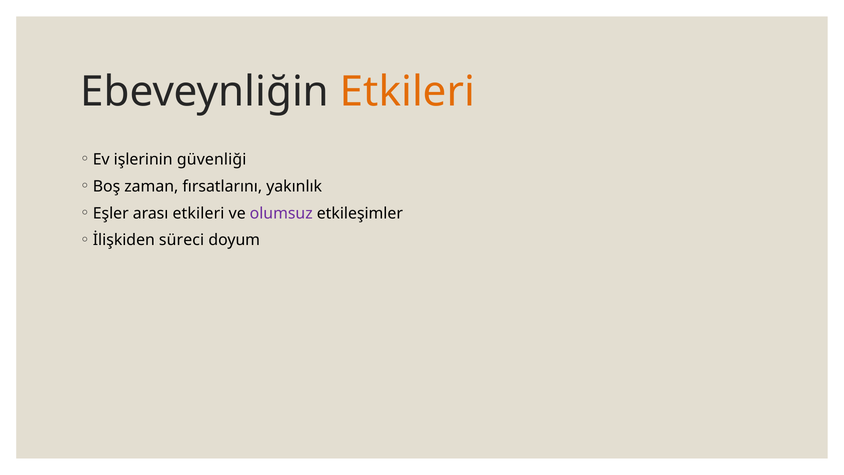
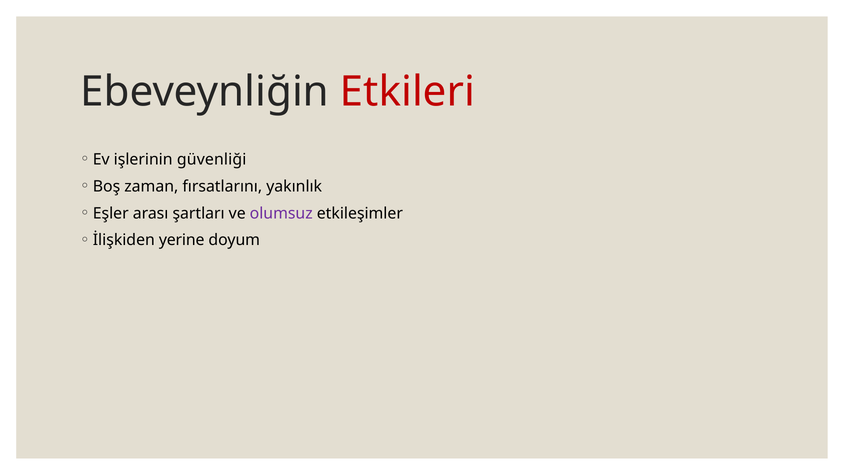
Etkileri at (407, 92) colour: orange -> red
arası etkileri: etkileri -> şartları
süreci: süreci -> yerine
